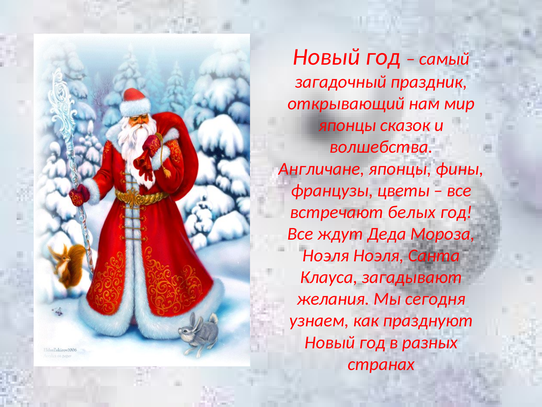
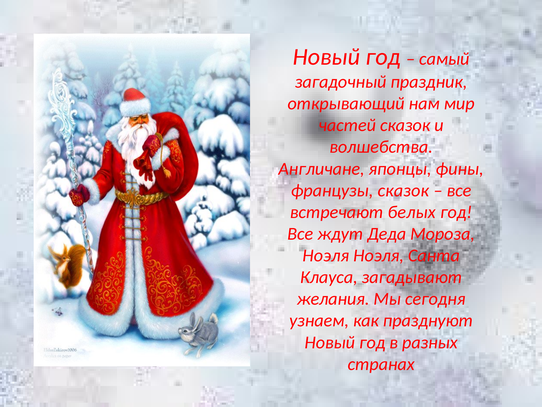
японцы at (347, 125): японцы -> частей
французы цветы: цветы -> сказок
